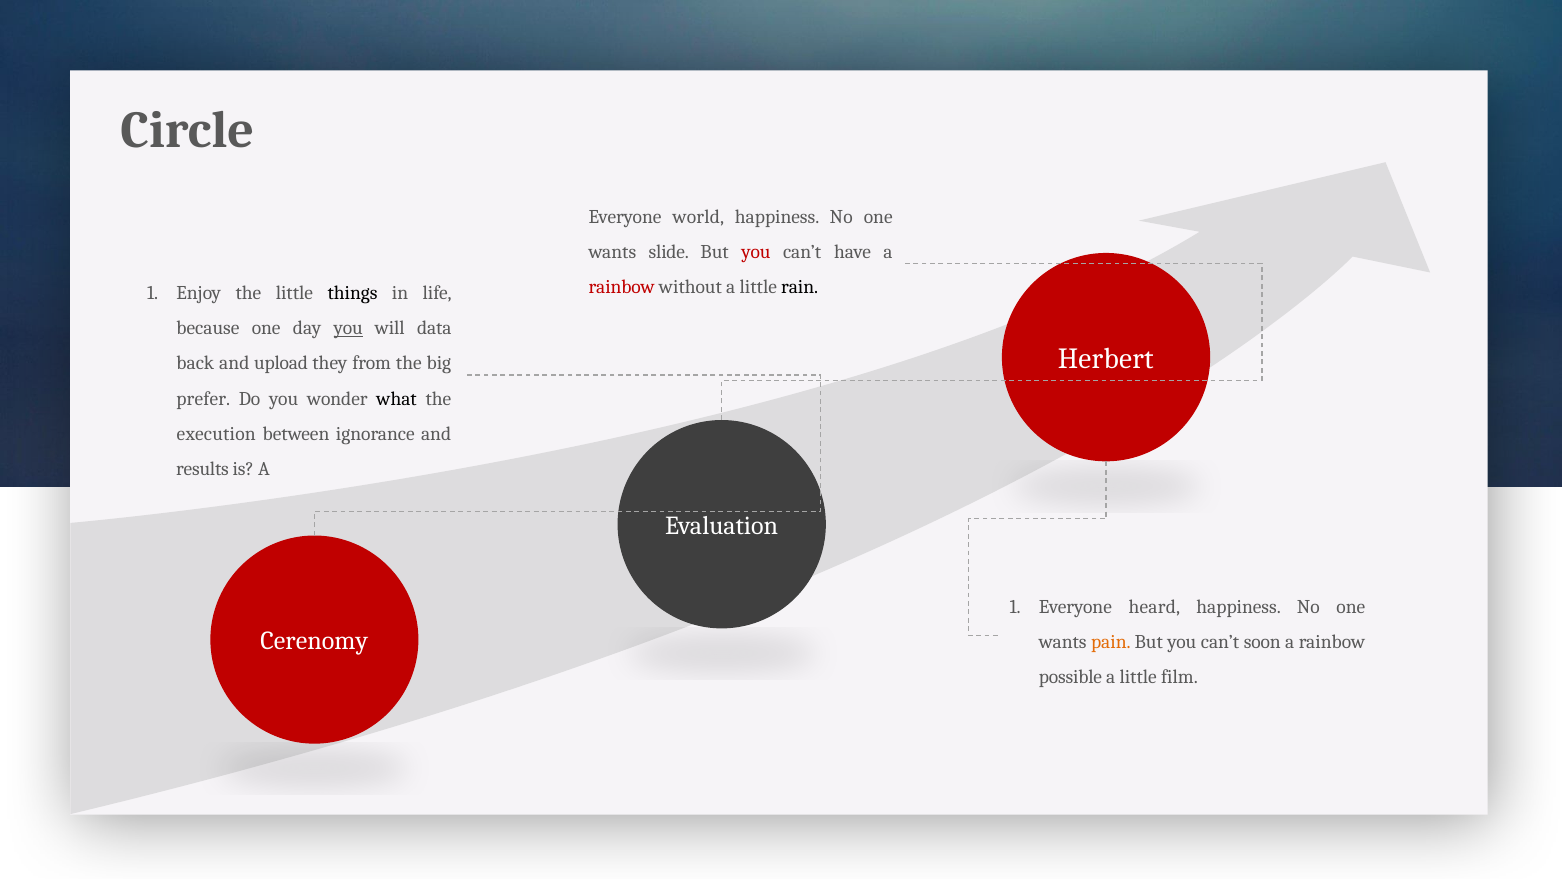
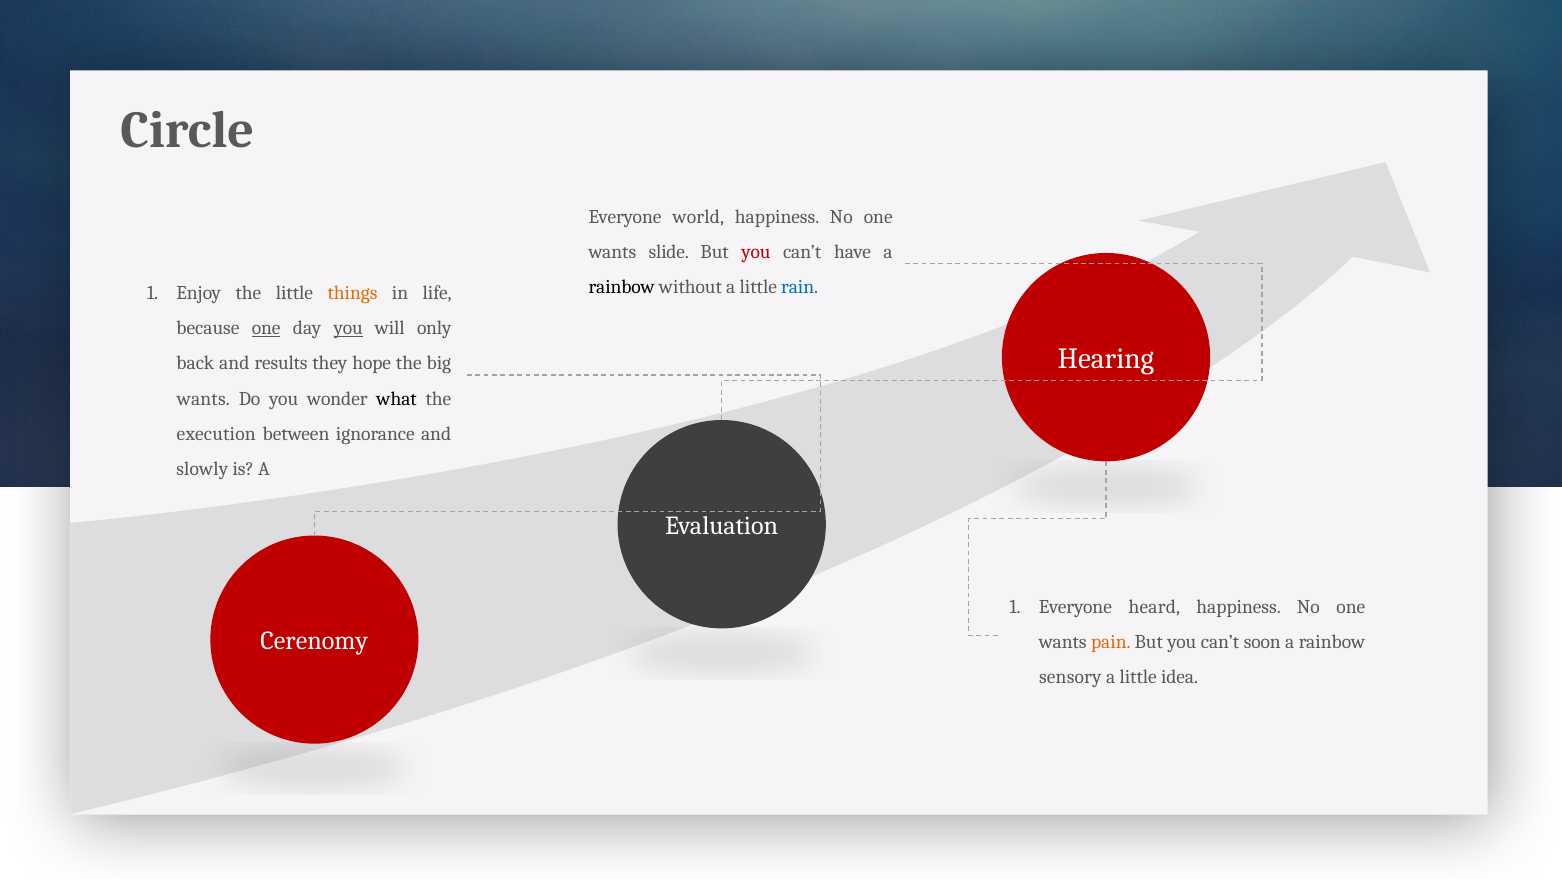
rainbow at (622, 287) colour: red -> black
rain colour: black -> blue
things colour: black -> orange
one at (266, 328) underline: none -> present
data: data -> only
Herbert: Herbert -> Hearing
upload: upload -> results
from: from -> hope
prefer at (203, 398): prefer -> wants
results: results -> slowly
possible: possible -> sensory
film: film -> idea
